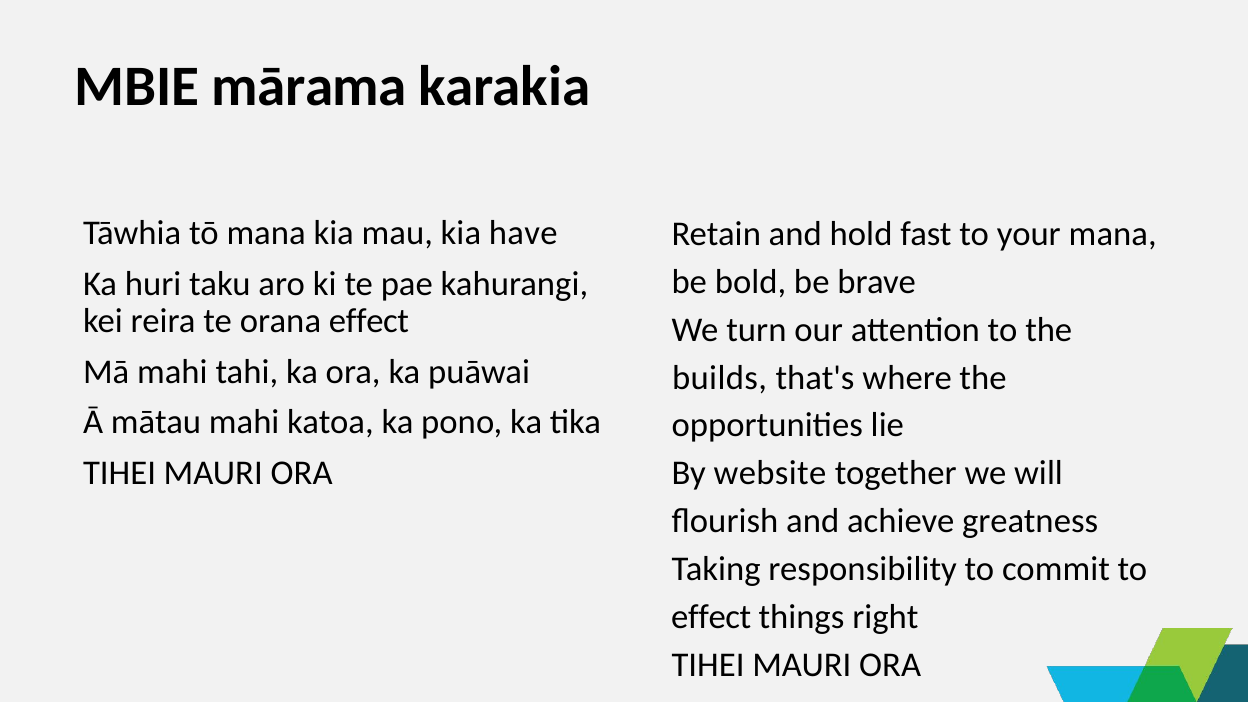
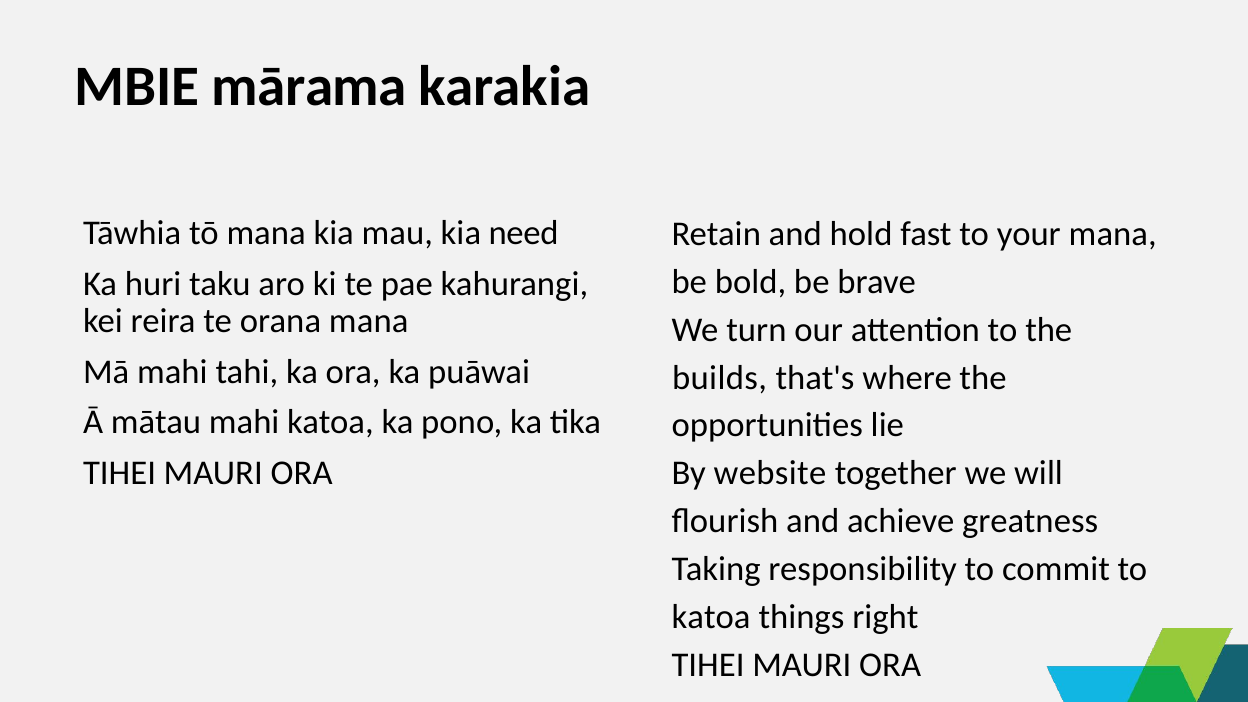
have: have -> need
orana effect: effect -> mana
effect at (711, 617): effect -> katoa
